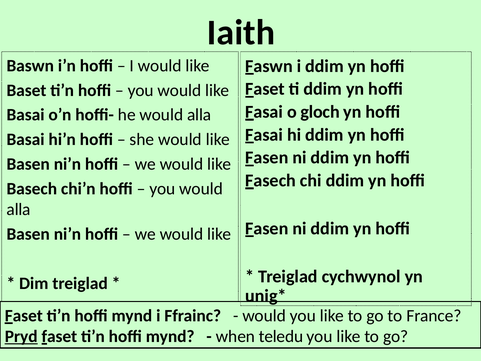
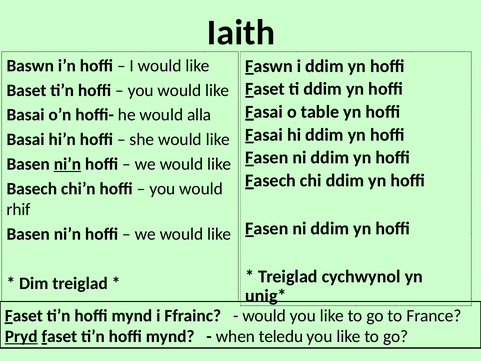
gloch: gloch -> table
ni’n at (67, 164) underline: none -> present
alla at (19, 209): alla -> rhif
